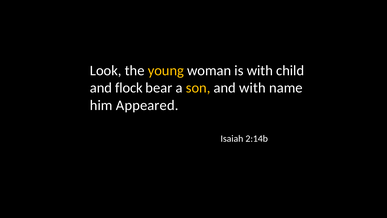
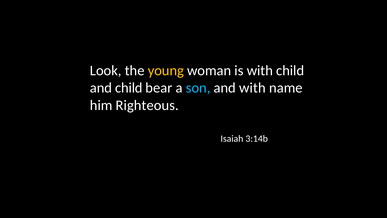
and flock: flock -> child
son colour: yellow -> light blue
Appeared: Appeared -> Righteous
2:14b: 2:14b -> 3:14b
